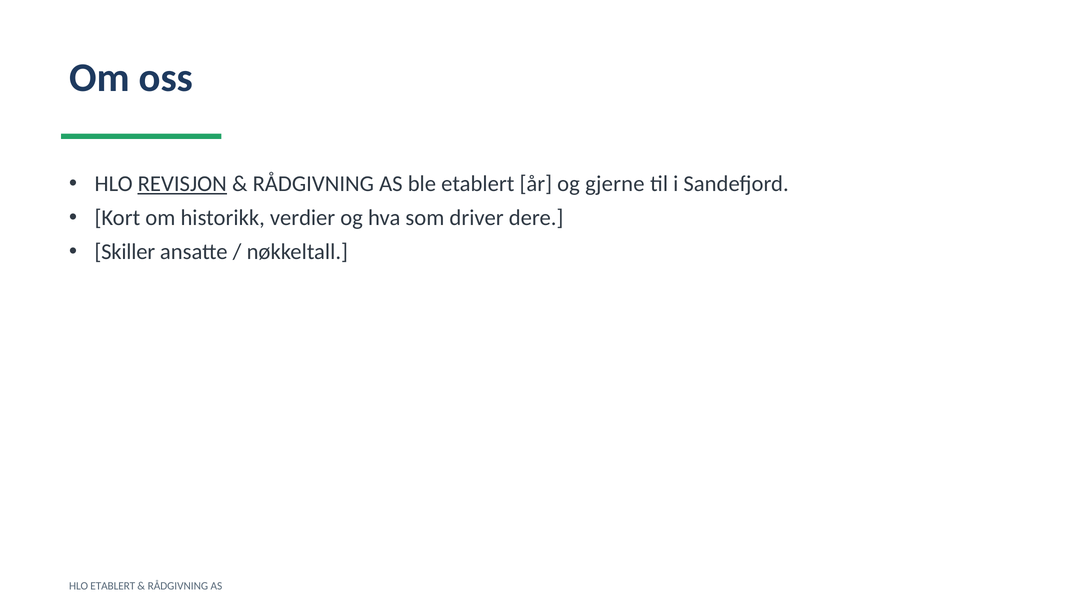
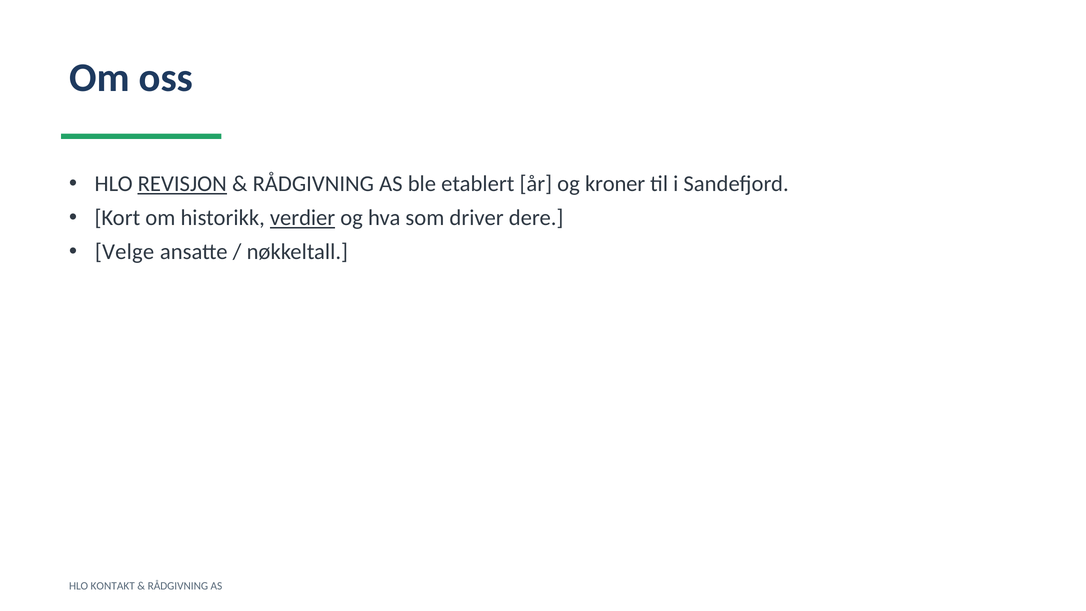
gjerne: gjerne -> kroner
verdier underline: none -> present
Skiller: Skiller -> Velge
HLO ETABLERT: ETABLERT -> KONTAKT
